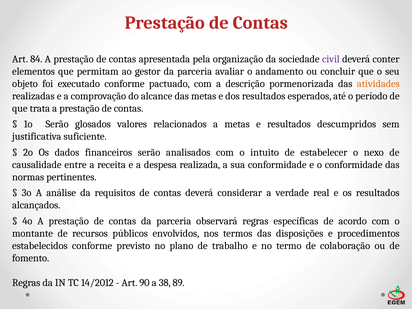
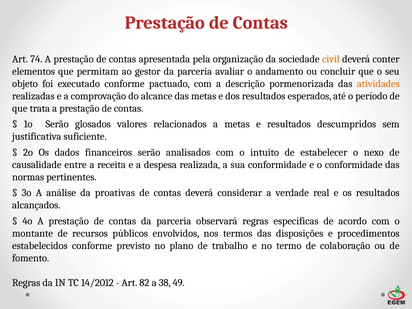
84: 84 -> 74
civil colour: purple -> orange
requisitos: requisitos -> proativas
90: 90 -> 82
89: 89 -> 49
